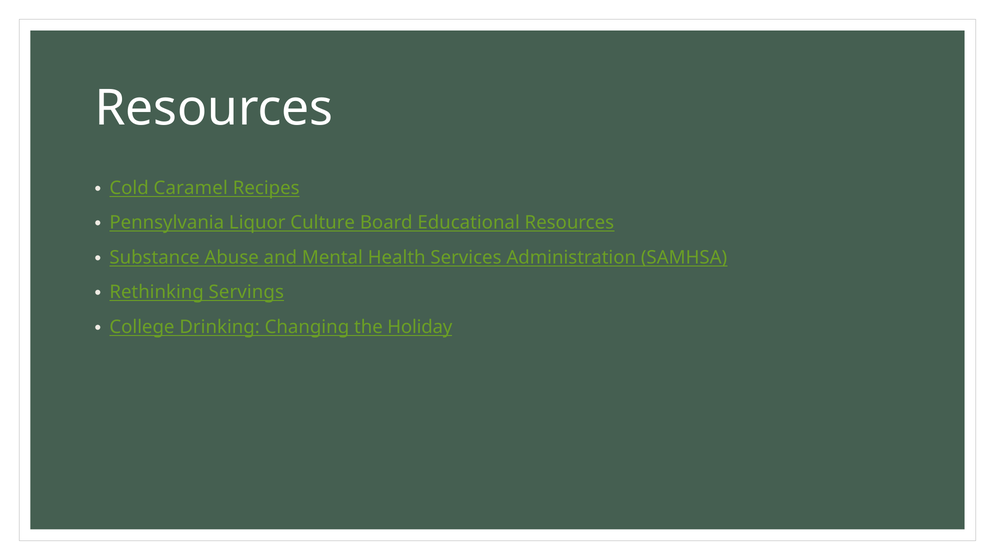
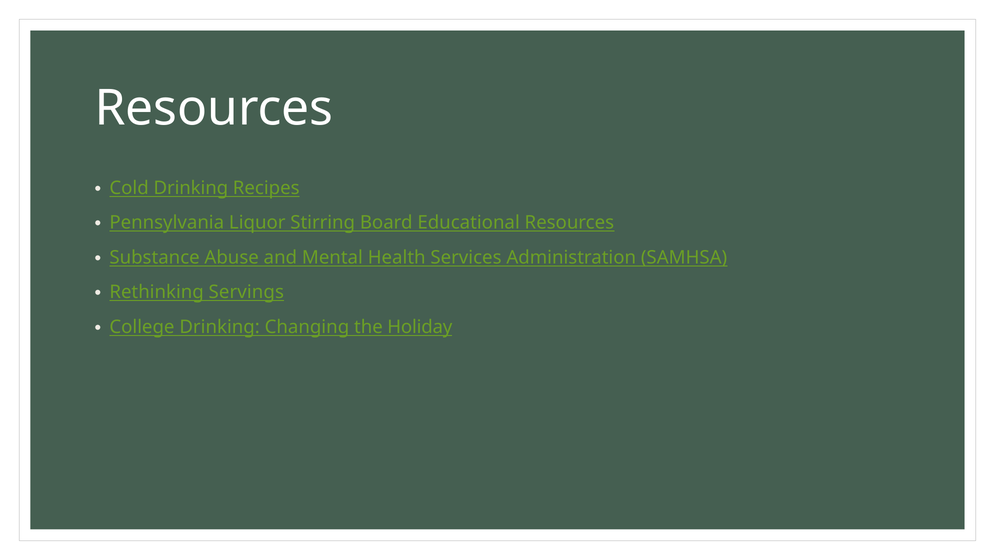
Cold Caramel: Caramel -> Drinking
Culture: Culture -> Stirring
